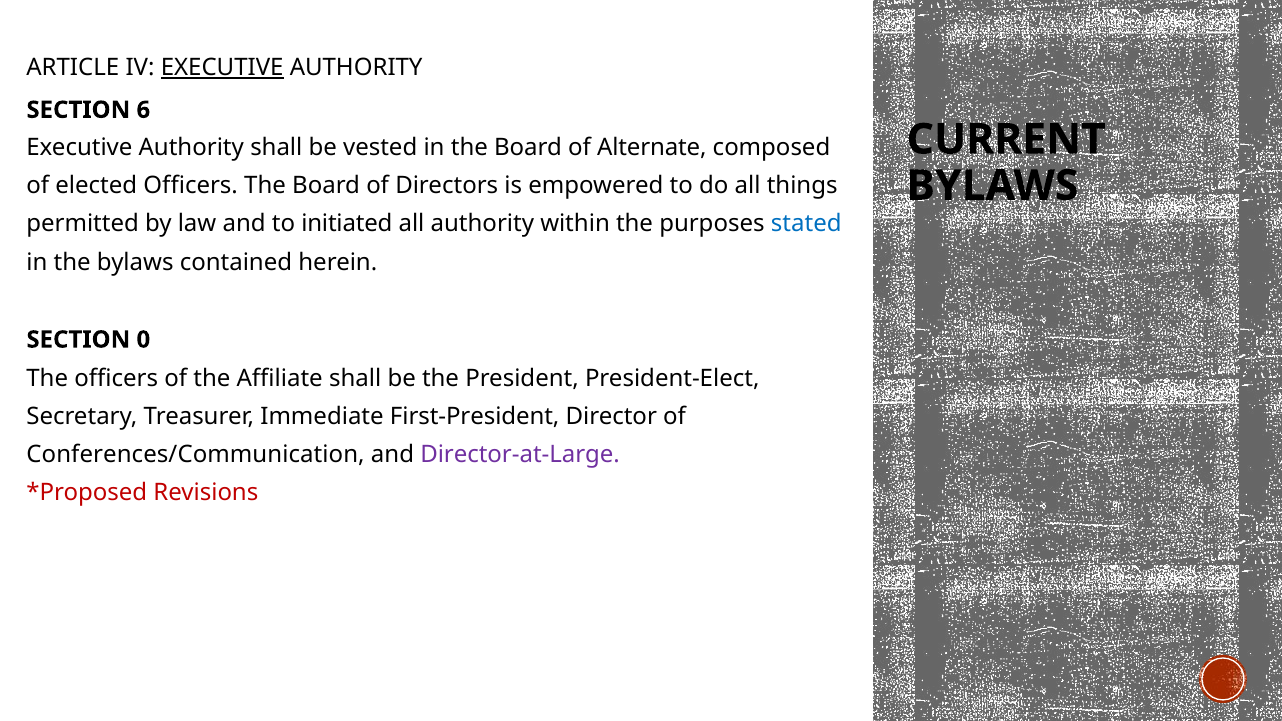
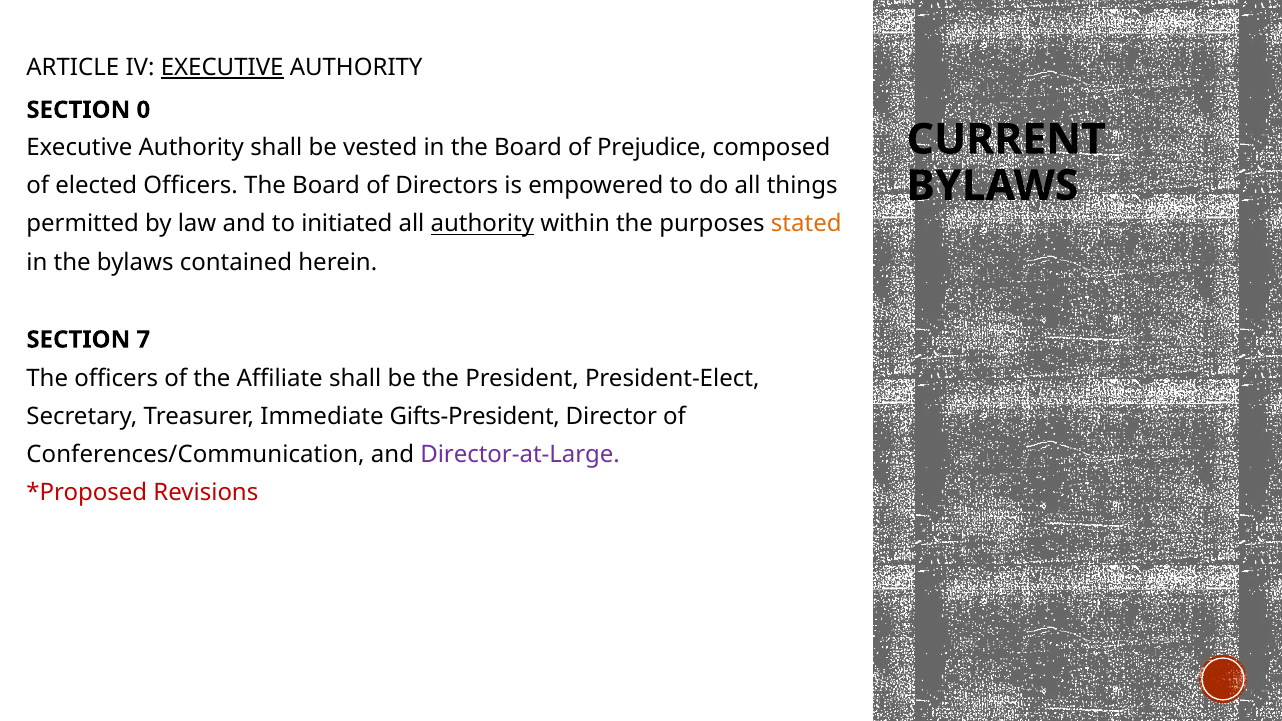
6: 6 -> 0
Alternate: Alternate -> Prejudice
authority at (482, 224) underline: none -> present
stated colour: blue -> orange
0: 0 -> 7
First-President: First-President -> Gifts-President
